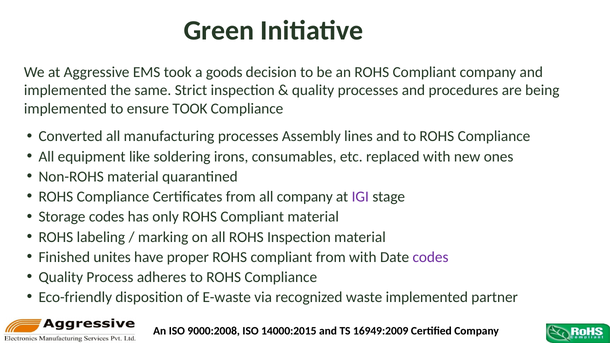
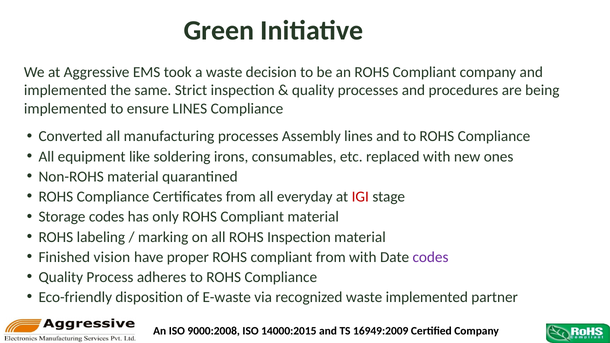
a goods: goods -> waste
ensure TOOK: TOOK -> LINES
all company: company -> everyday
IGI colour: purple -> red
unites: unites -> vision
